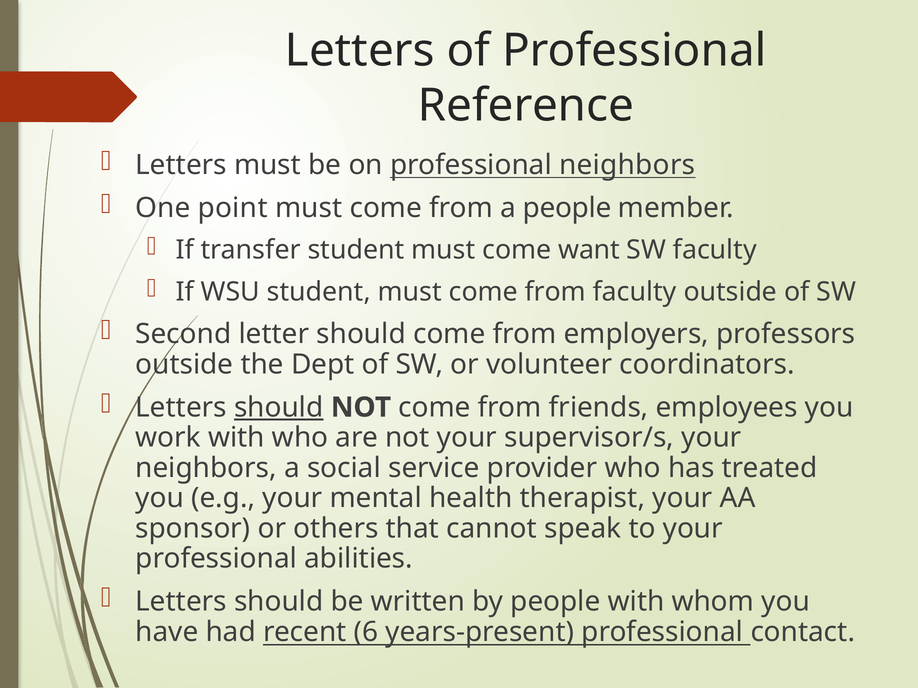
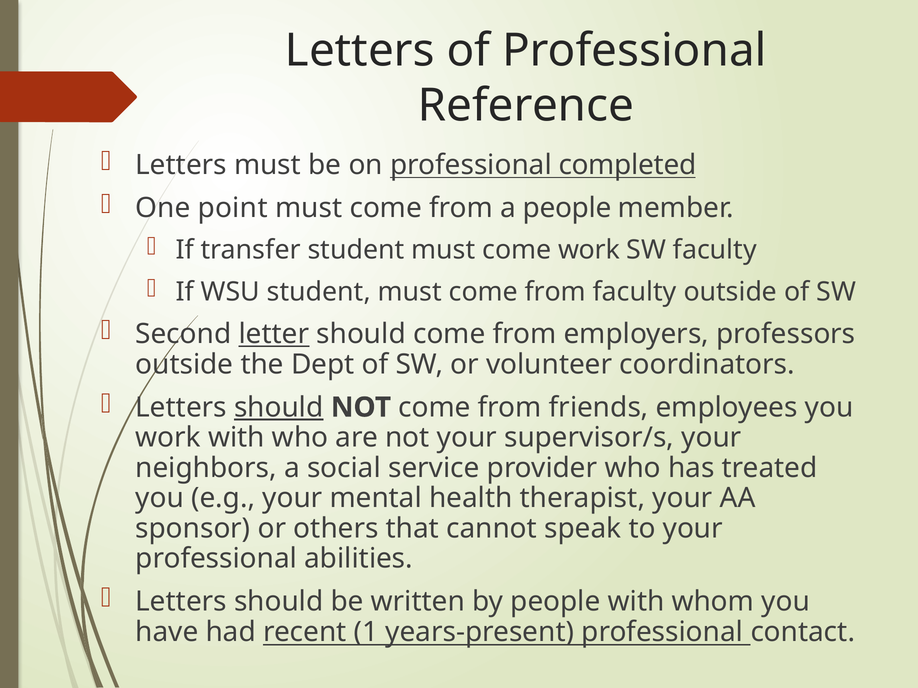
professional neighbors: neighbors -> completed
come want: want -> work
letter underline: none -> present
6: 6 -> 1
